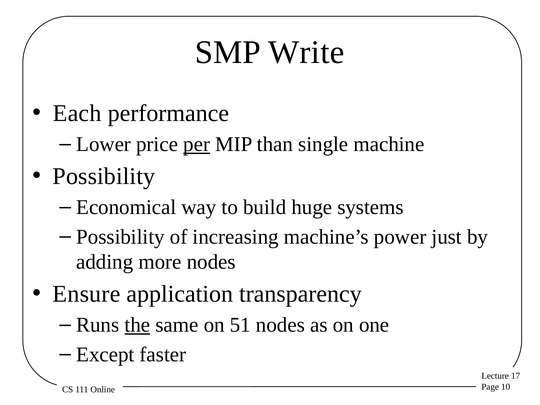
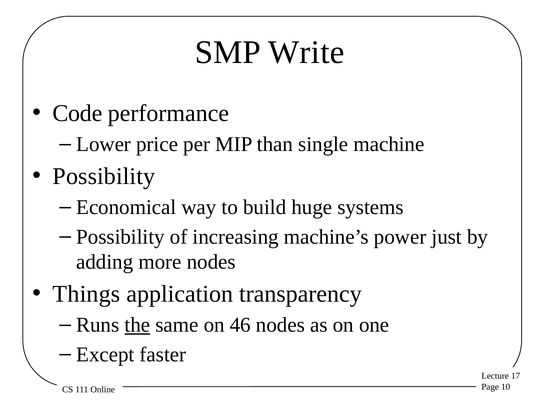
Each: Each -> Code
per underline: present -> none
Ensure: Ensure -> Things
51: 51 -> 46
